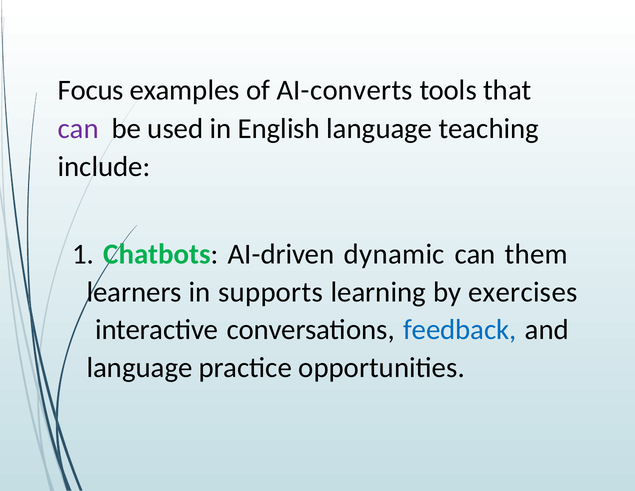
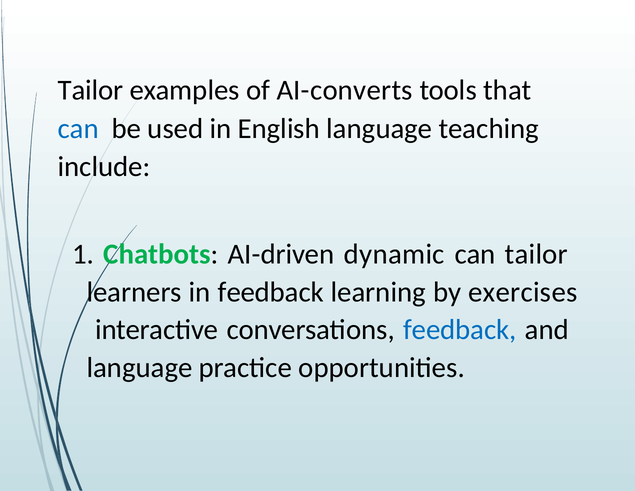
Focus at (91, 90): Focus -> Tailor
can at (78, 128) colour: purple -> blue
can them: them -> tailor
in supports: supports -> feedback
